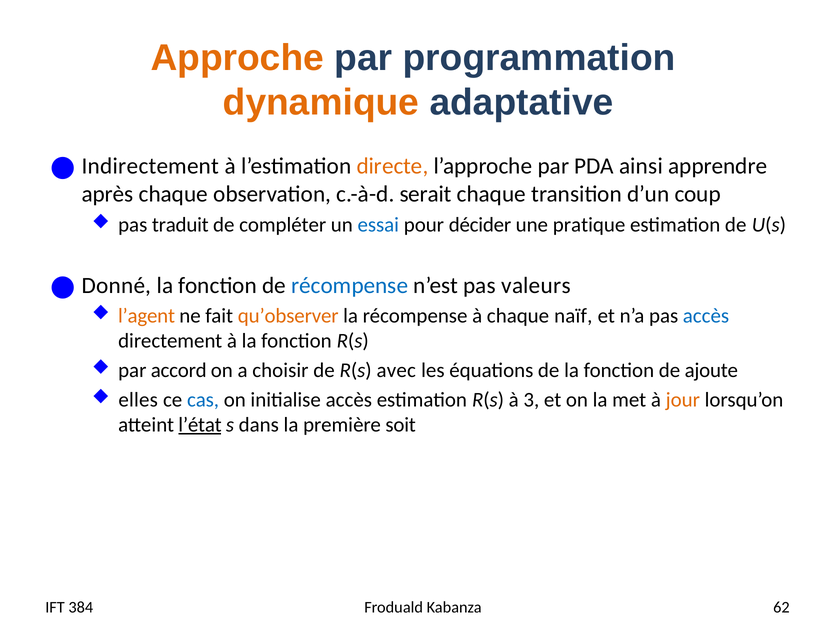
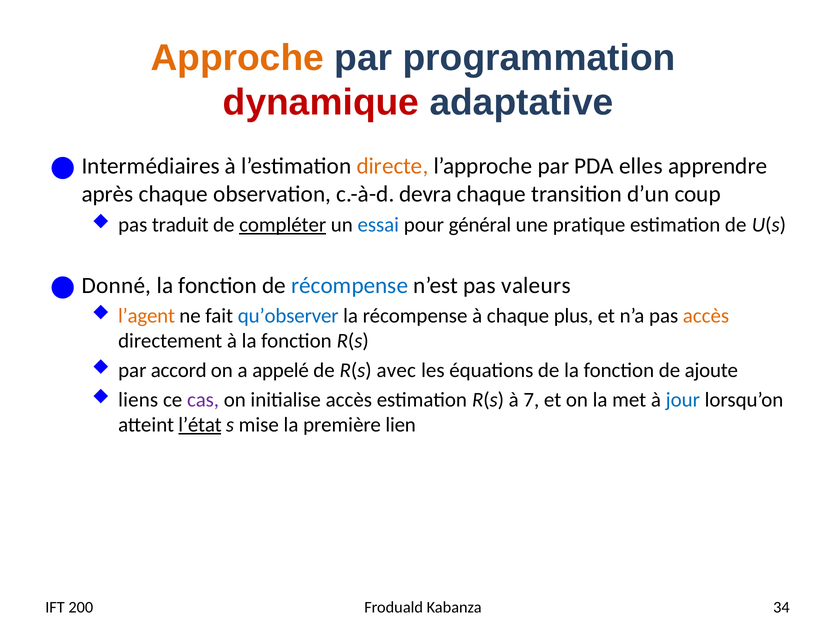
dynamique colour: orange -> red
Indirectement: Indirectement -> Intermédiaires
ainsi: ainsi -> elles
serait: serait -> devra
compléter underline: none -> present
décider: décider -> général
qu’observer colour: orange -> blue
naïf: naïf -> plus
accès at (706, 316) colour: blue -> orange
choisir: choisir -> appelé
elles: elles -> liens
cas colour: blue -> purple
3: 3 -> 7
jour colour: orange -> blue
dans: dans -> mise
soit: soit -> lien
384: 384 -> 200
62: 62 -> 34
